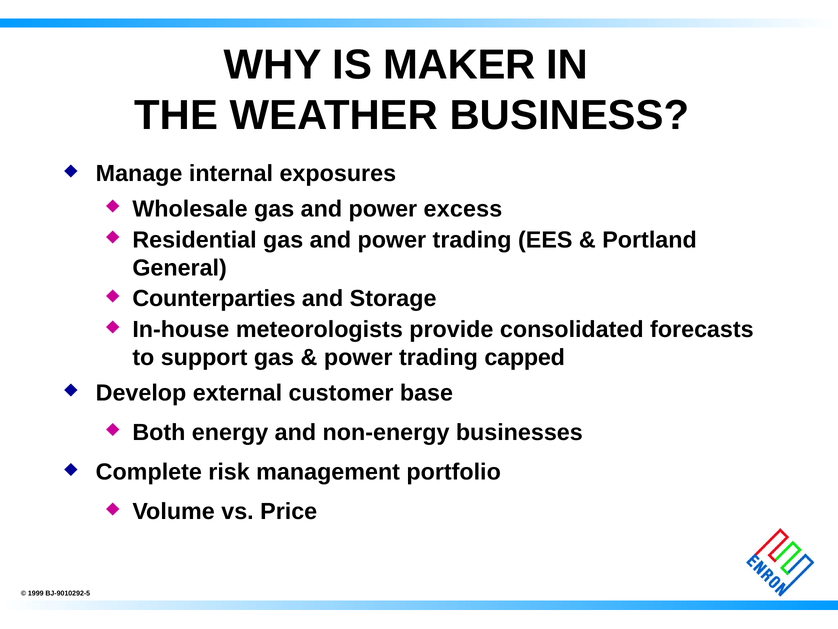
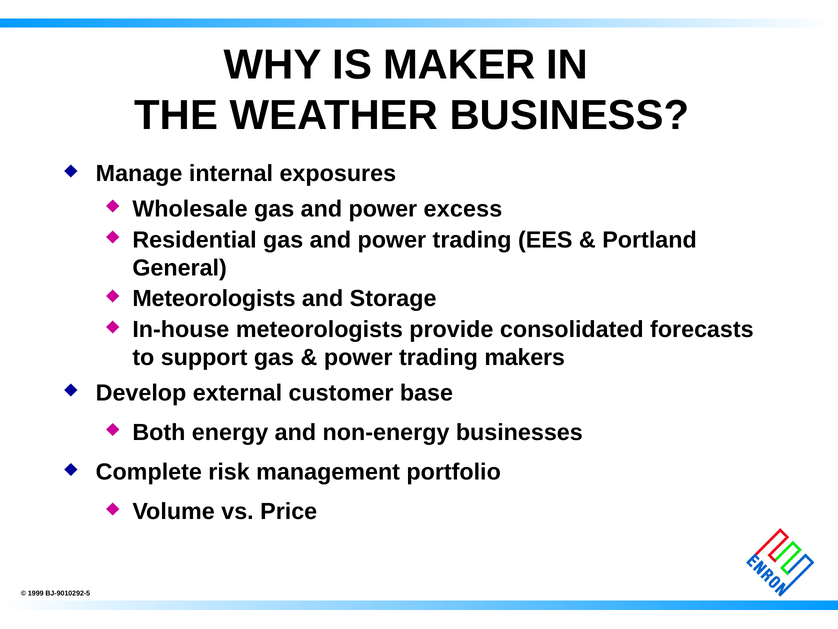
Counterparties at (214, 298): Counterparties -> Meteorologists
capped: capped -> makers
